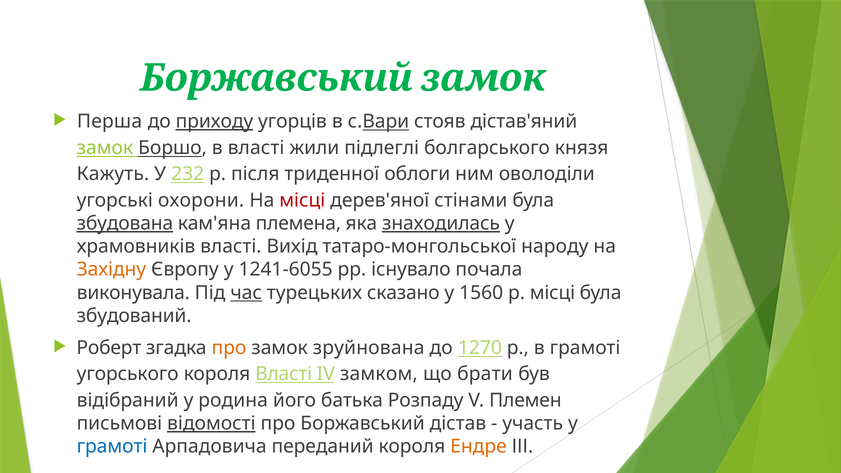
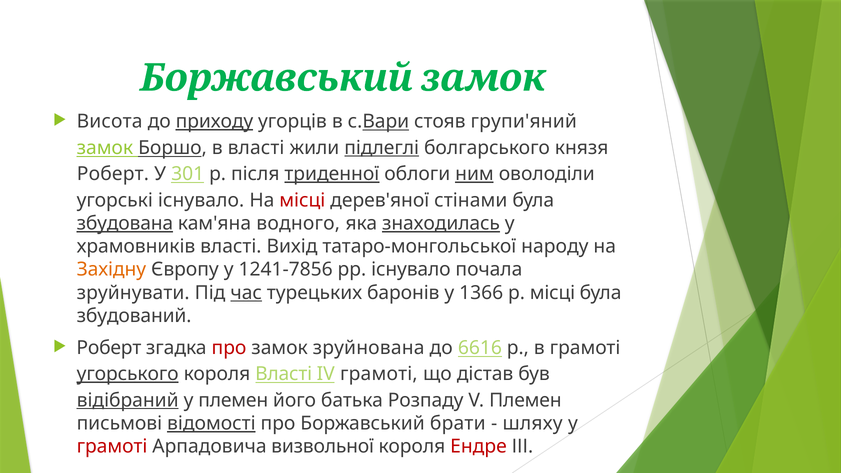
Перша: Перша -> Висота
дістав'яний: дістав'яний -> групи'яний
підлеглі underline: none -> present
Кажуть at (113, 174): Кажуть -> Роберт
232: 232 -> 301
триденної underline: none -> present
ним underline: none -> present
угорські охорони: охорони -> існувало
племена: племена -> водного
1241-6055: 1241-6055 -> 1241-7856
виконувала: виконувала -> зруйнувати
сказано: сказано -> баронів
1560: 1560 -> 1366
про at (229, 348) colour: orange -> red
1270: 1270 -> 6616
угорського underline: none -> present
IV замком: замком -> грамоті
брати: брати -> дістав
відібраний underline: none -> present
у родина: родина -> племен
дістав: дістав -> брати
участь: участь -> шляху
грамоті at (112, 447) colour: blue -> red
переданий: переданий -> визвольної
Ендре colour: orange -> red
